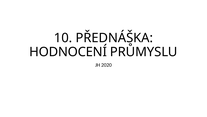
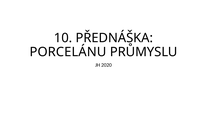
HODNOCENÍ: HODNOCENÍ -> PORCELÁNU
